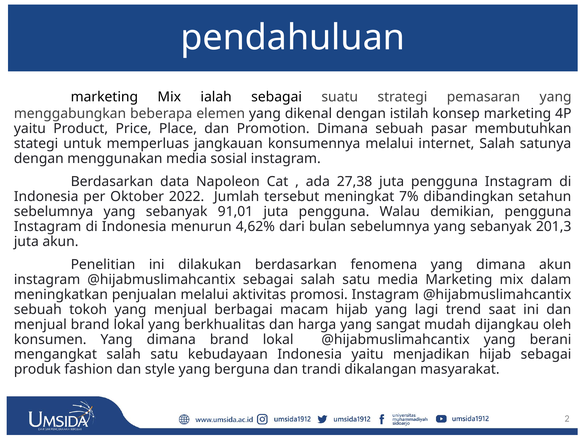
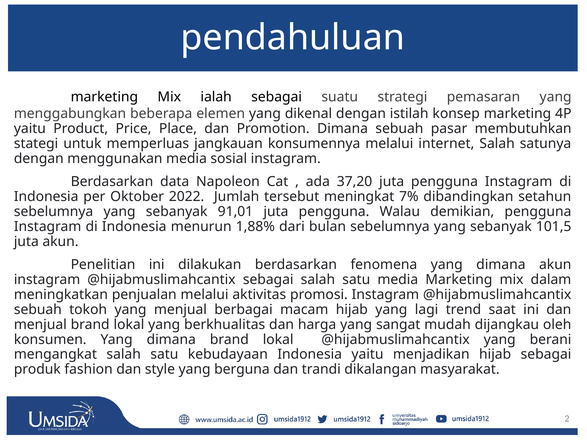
27,38: 27,38 -> 37,20
4,62%: 4,62% -> 1,88%
201,3: 201,3 -> 101,5
